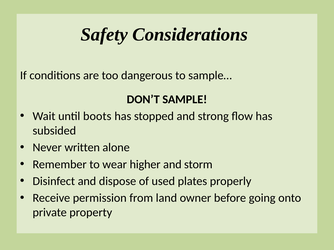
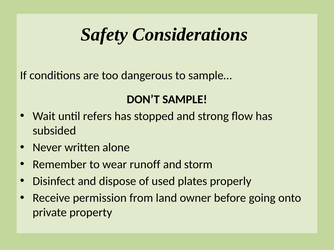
boots: boots -> refers
higher: higher -> runoff
